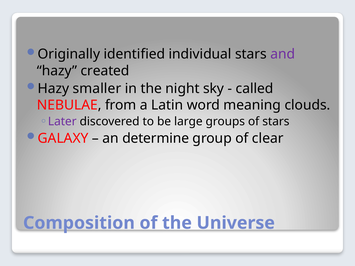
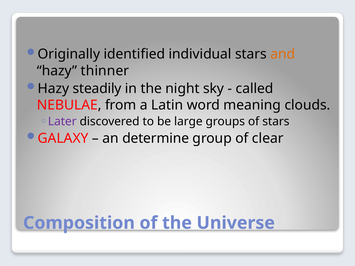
and colour: purple -> orange
created: created -> thinner
smaller: smaller -> steadily
